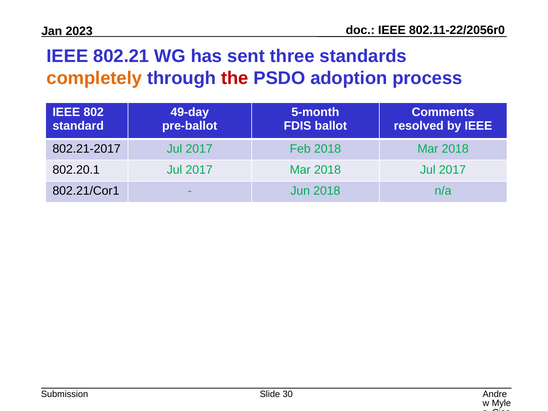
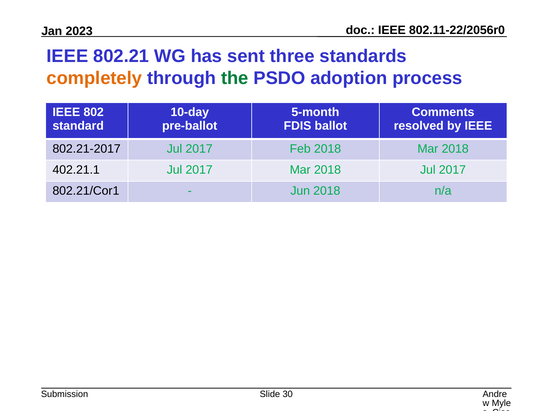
the colour: red -> green
49-day: 49-day -> 10-day
802.20.1: 802.20.1 -> 402.21.1
